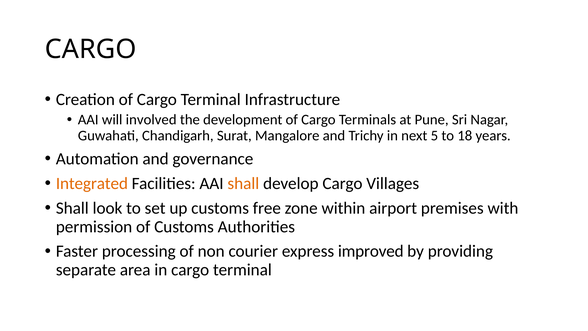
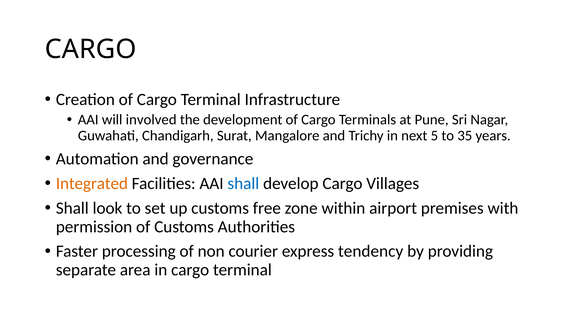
18: 18 -> 35
shall at (243, 183) colour: orange -> blue
improved: improved -> tendency
